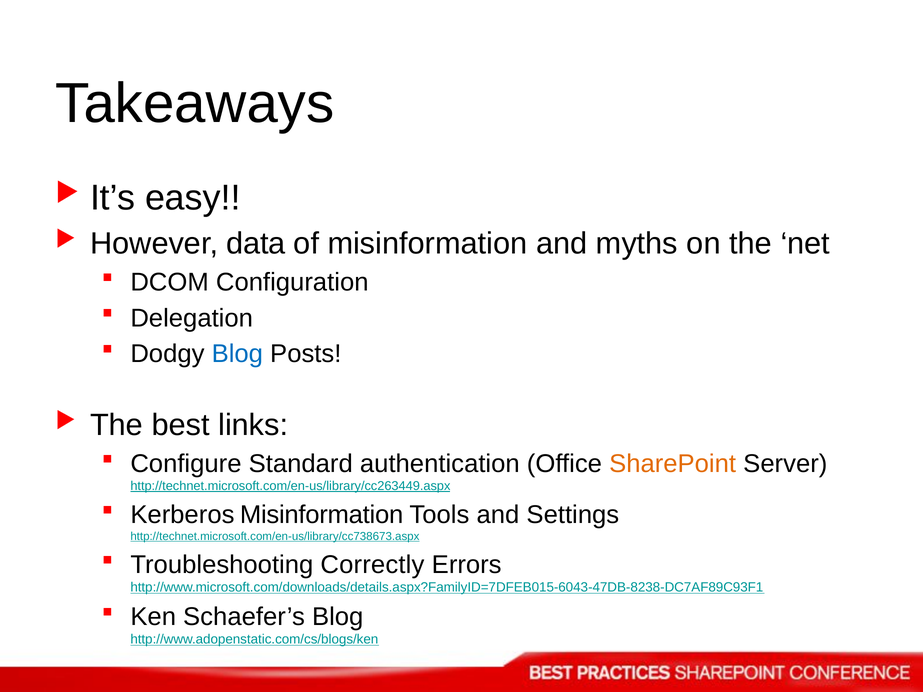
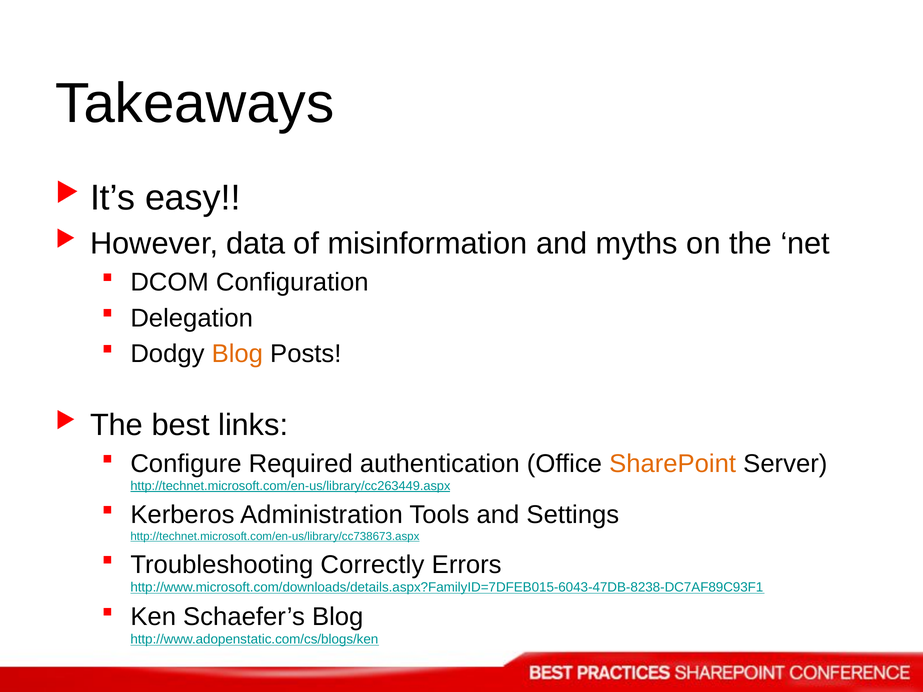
Blog at (237, 354) colour: blue -> orange
Standard: Standard -> Required
Kerberos Misinformation: Misinformation -> Administration
